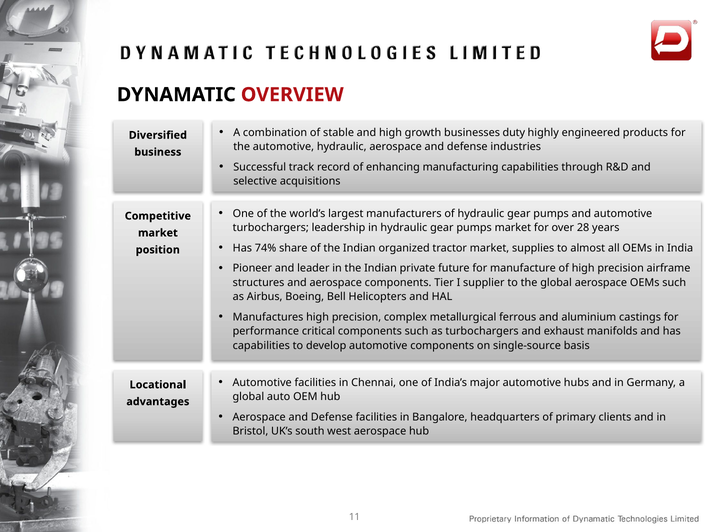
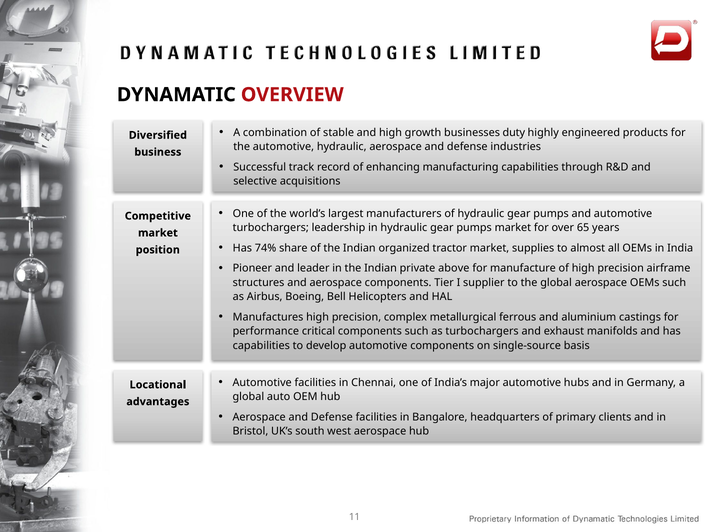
28: 28 -> 65
future: future -> above
